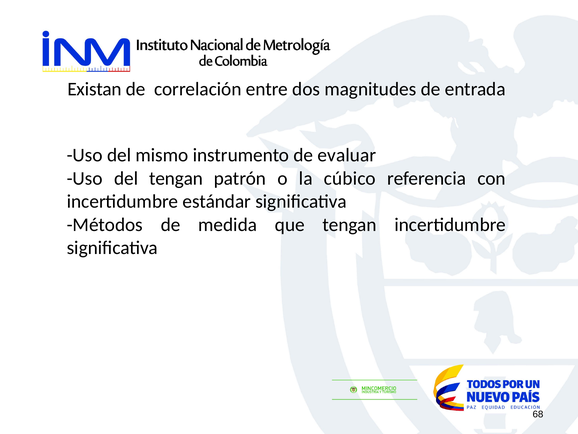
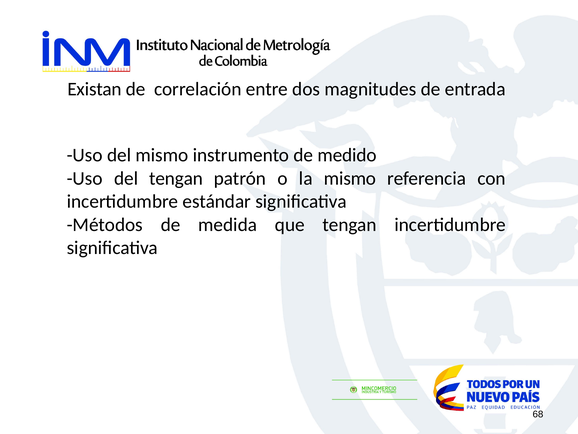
evaluar: evaluar -> medido
la cúbico: cúbico -> mismo
